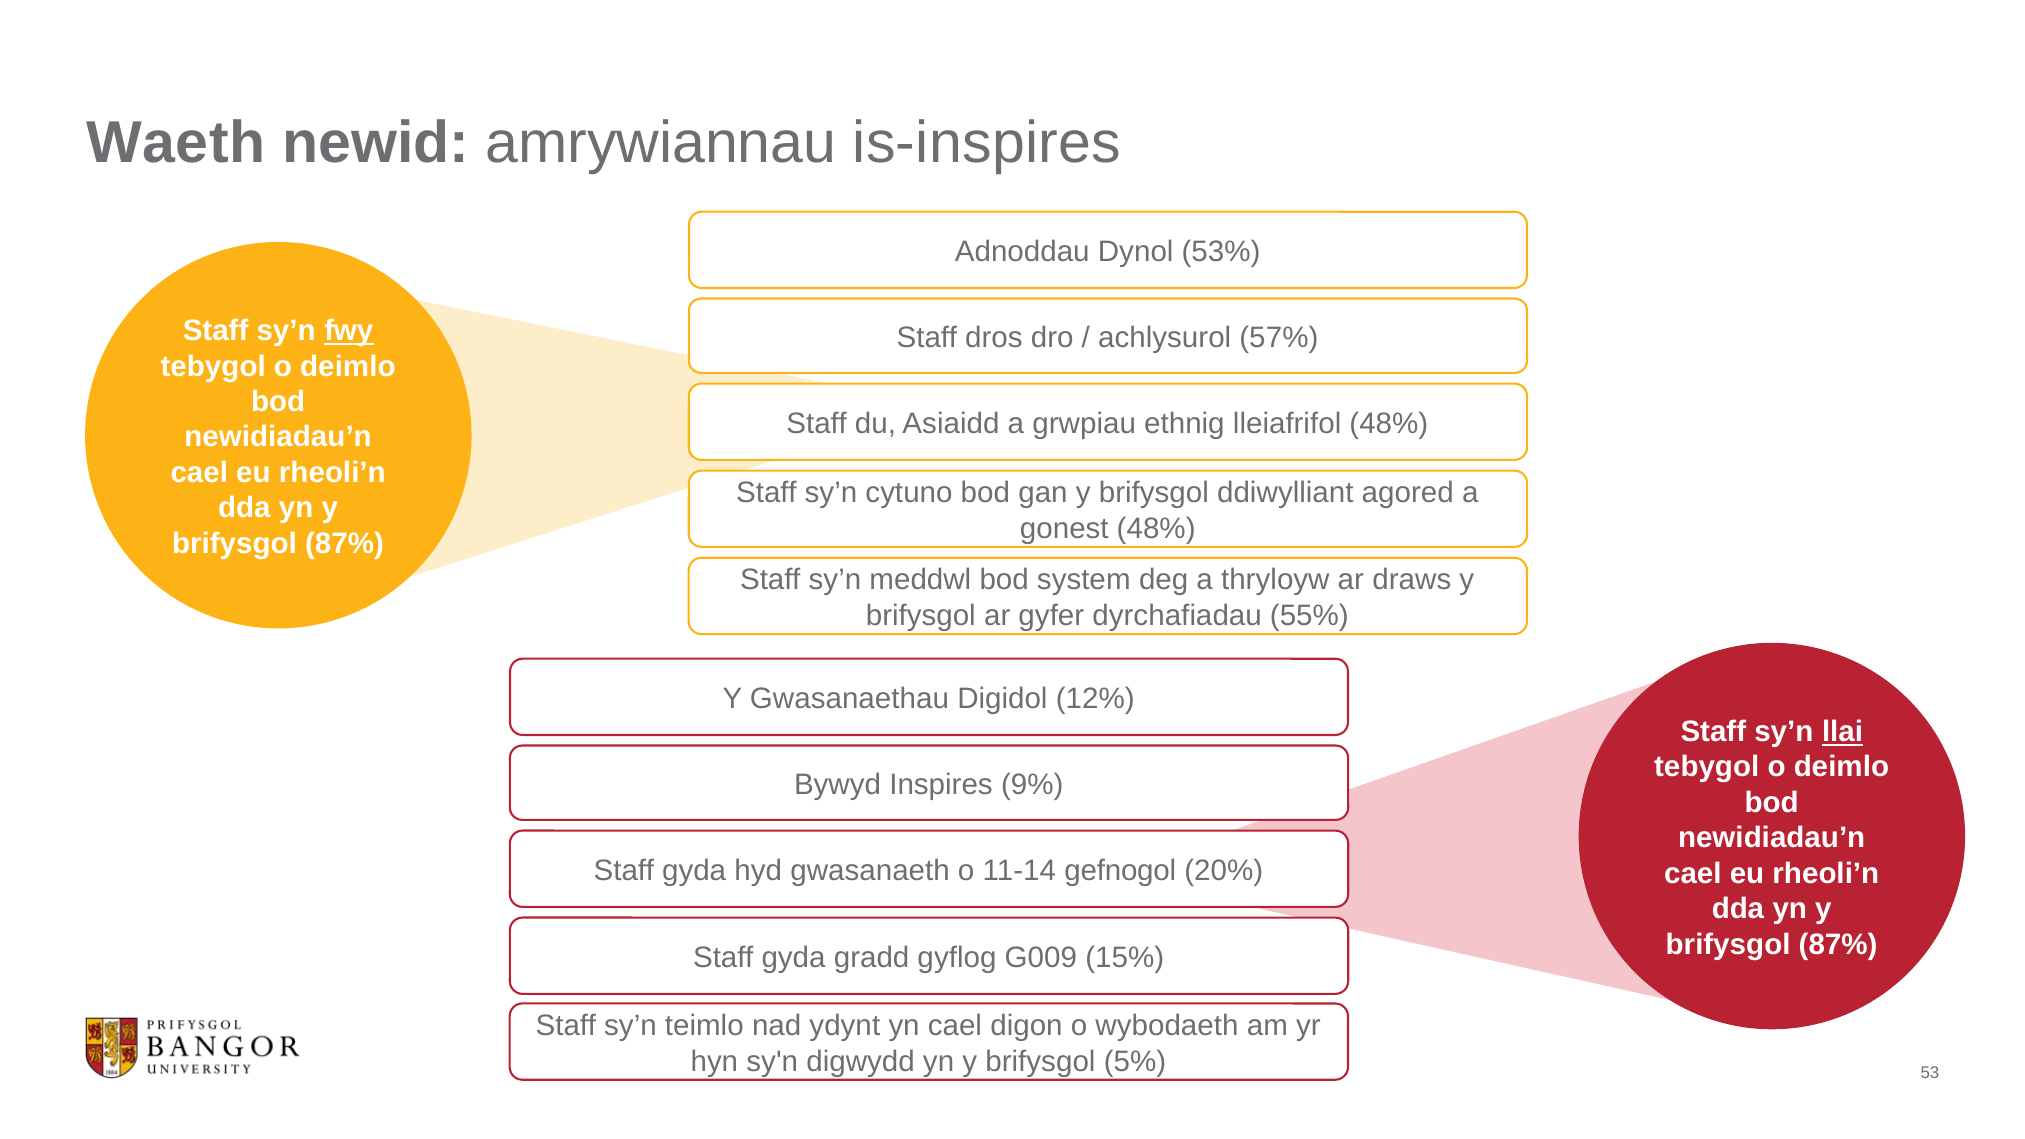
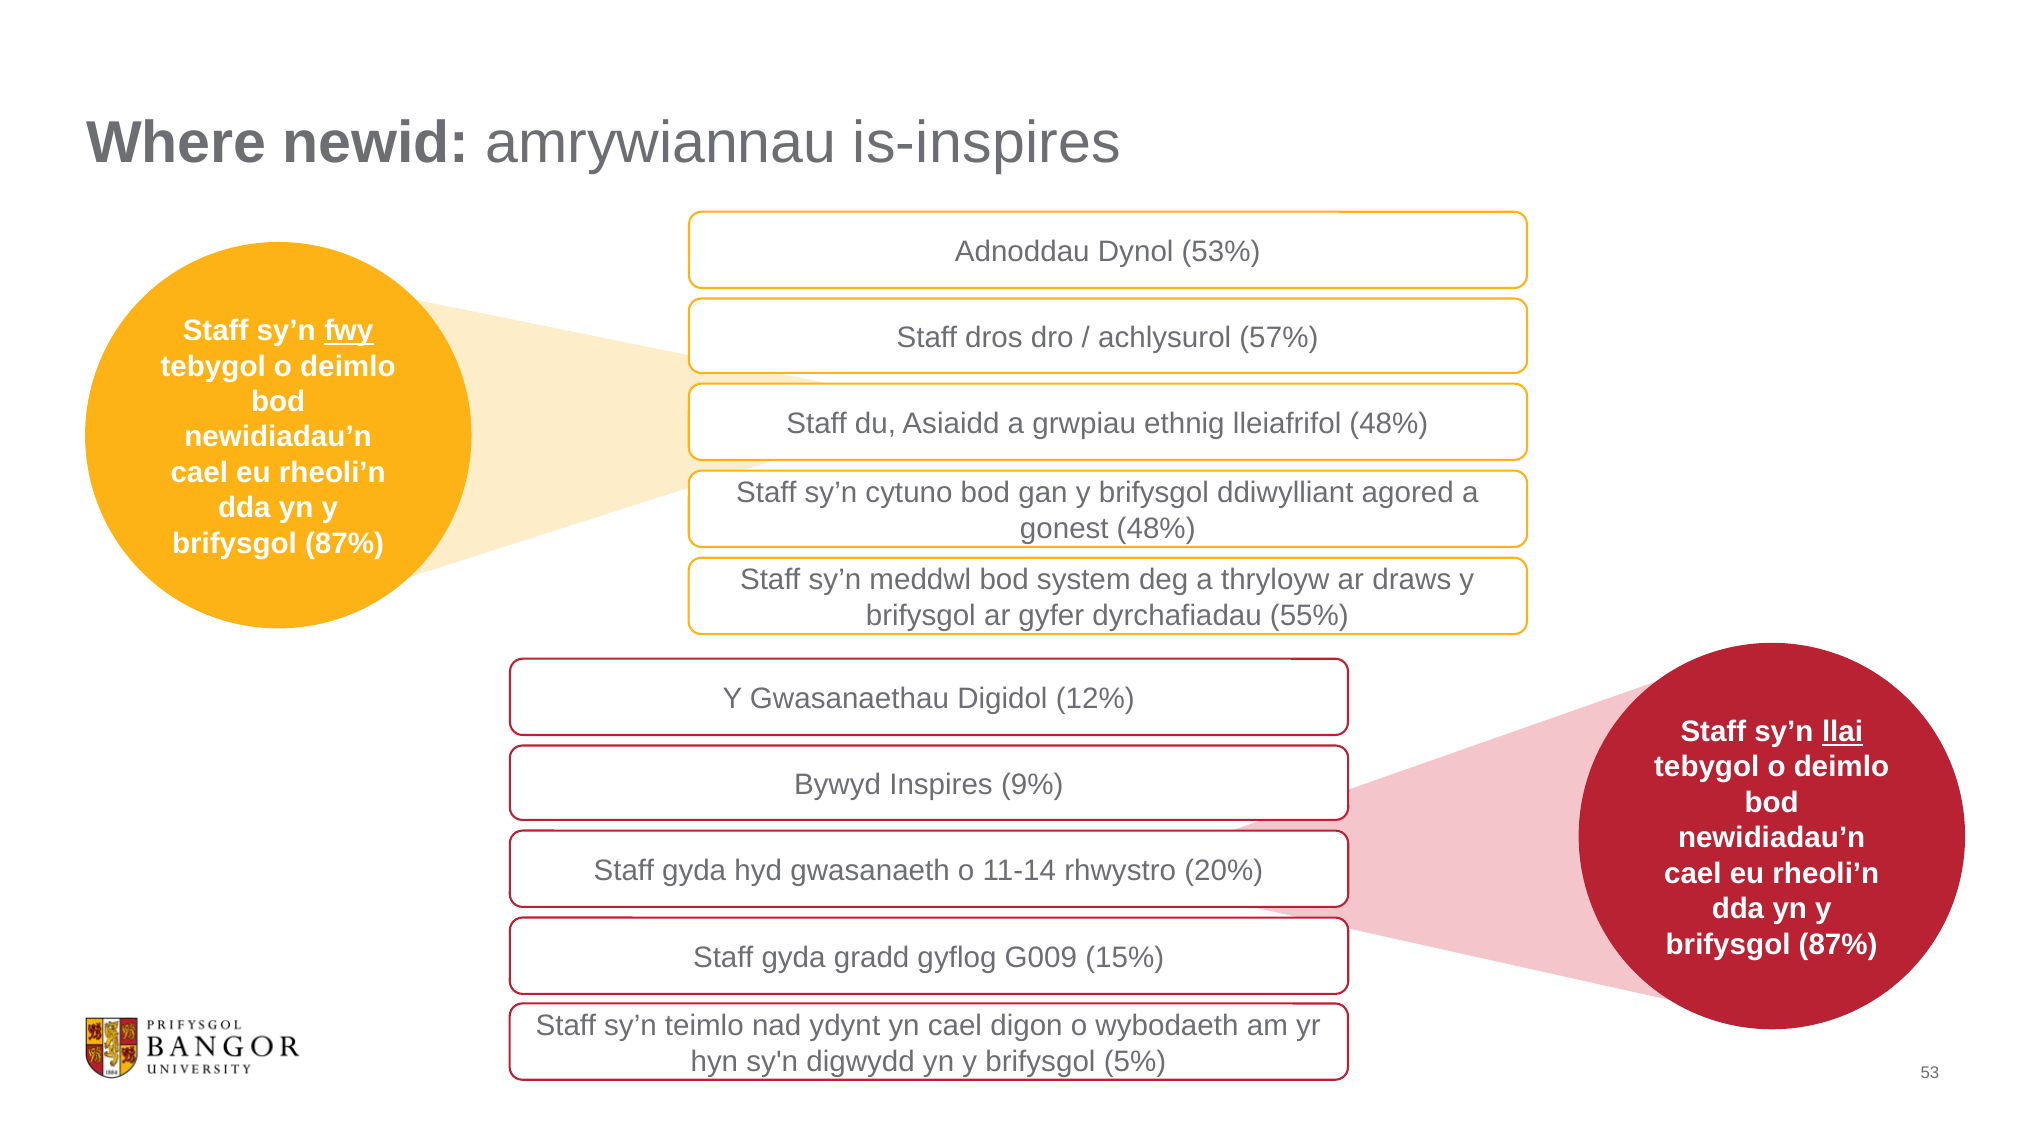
Waeth: Waeth -> Where
gefnogol: gefnogol -> rhwystro
